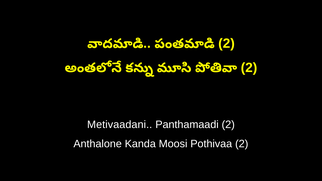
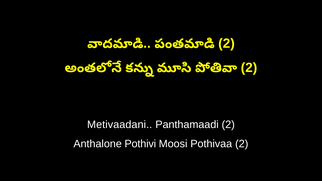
Kanda: Kanda -> Pothivi
